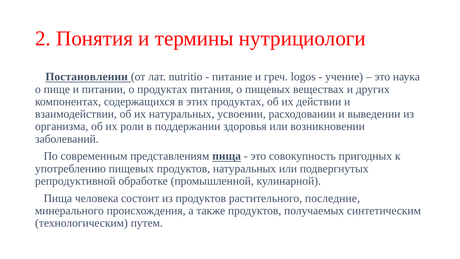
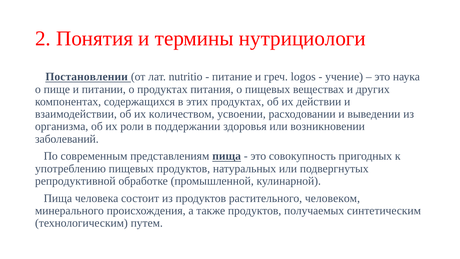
их натуральных: натуральных -> количеством
последние: последние -> человеком
